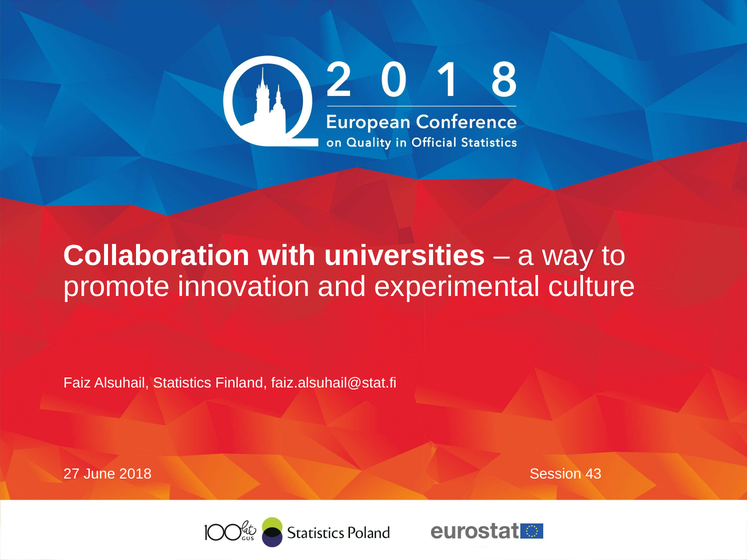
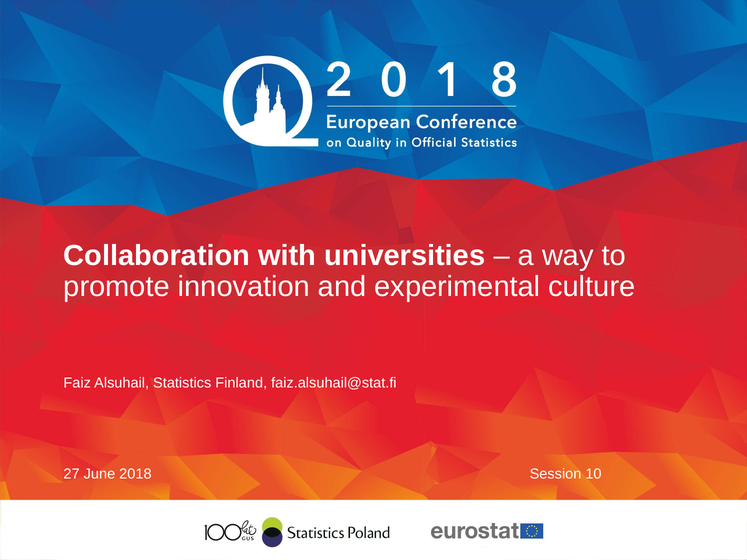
43: 43 -> 10
